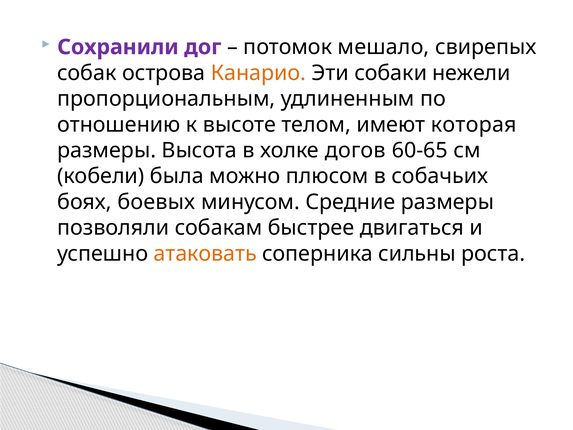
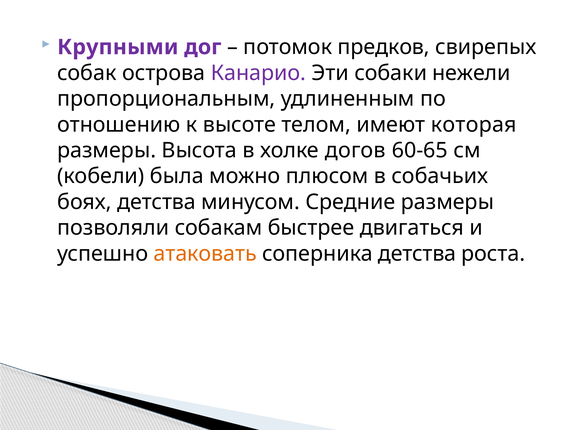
Сохранили: Сохранили -> Крупными
мешало: мешало -> предков
Канарио colour: orange -> purple
боях боевых: боевых -> детства
соперника сильны: сильны -> детства
